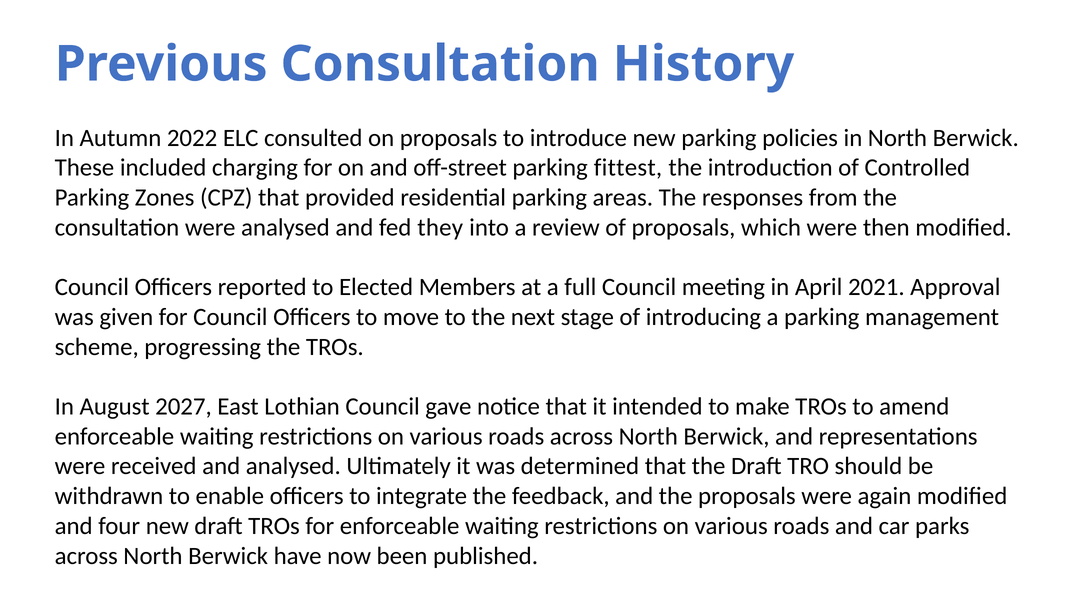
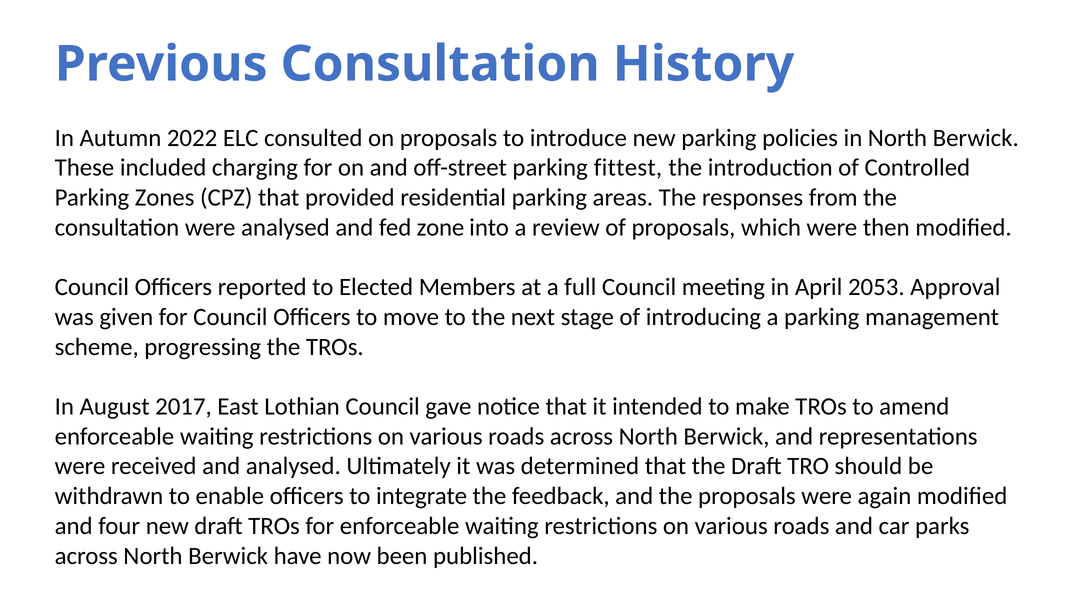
they: they -> zone
2021: 2021 -> 2053
2027: 2027 -> 2017
